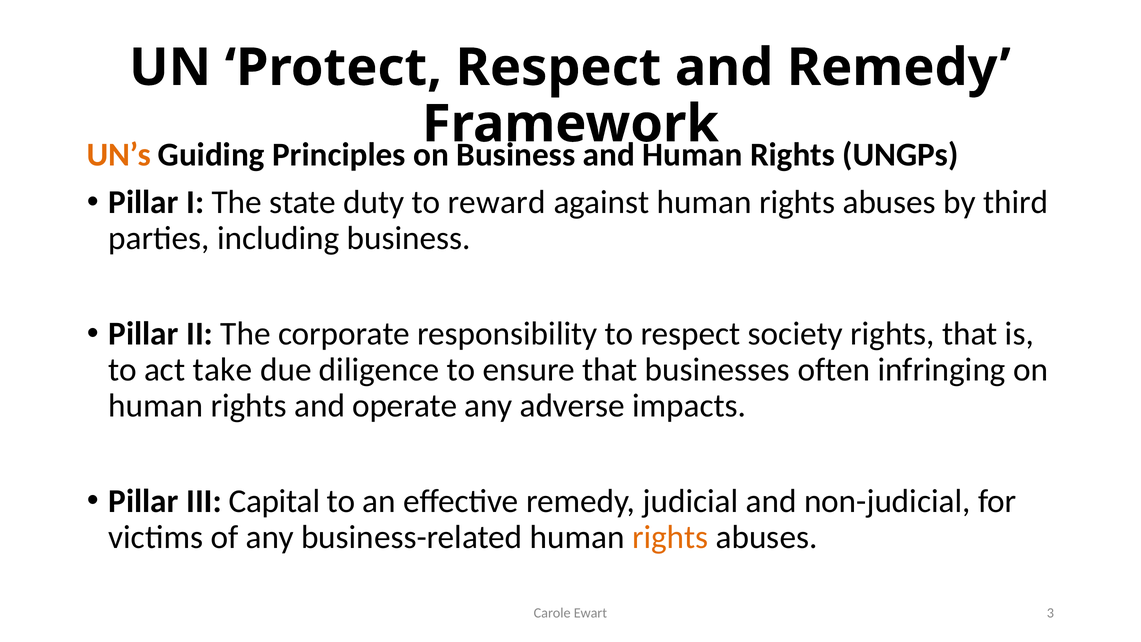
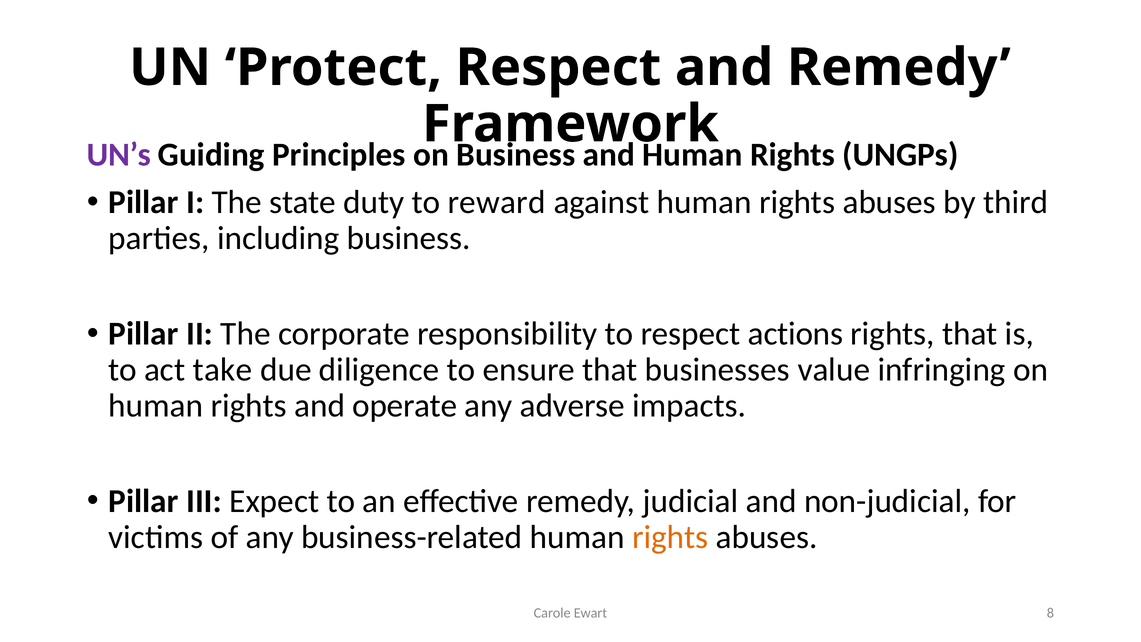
UN’s colour: orange -> purple
society: society -> actions
often: often -> value
Capital: Capital -> Expect
3: 3 -> 8
